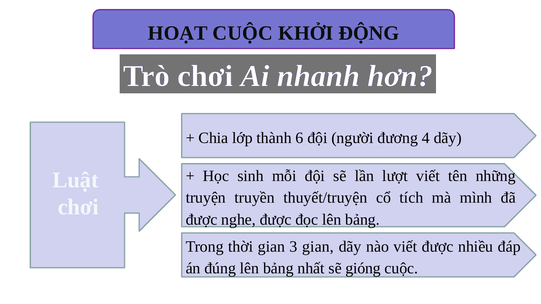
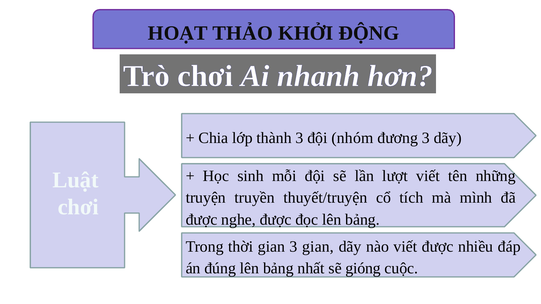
HOẠT CUỘC: CUỘC -> THẢO
thành 6: 6 -> 3
người: người -> nhóm
đương 4: 4 -> 3
